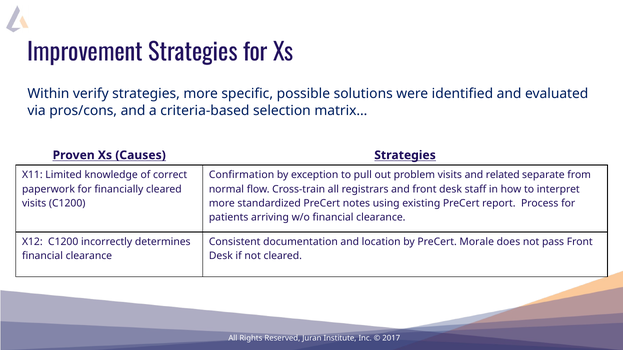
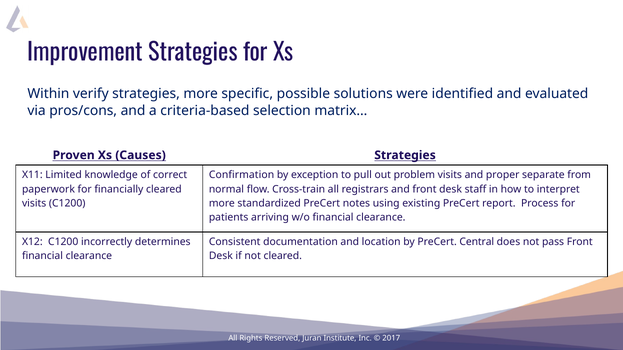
related: related -> proper
Morale: Morale -> Central
